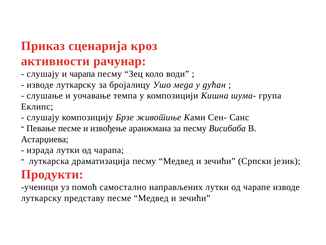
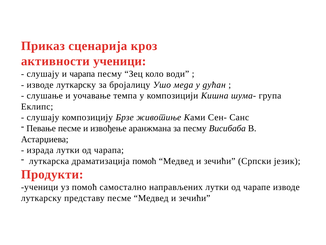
активности рачунар: рачунар -> ученици
драматизација песму: песму -> помоћ
